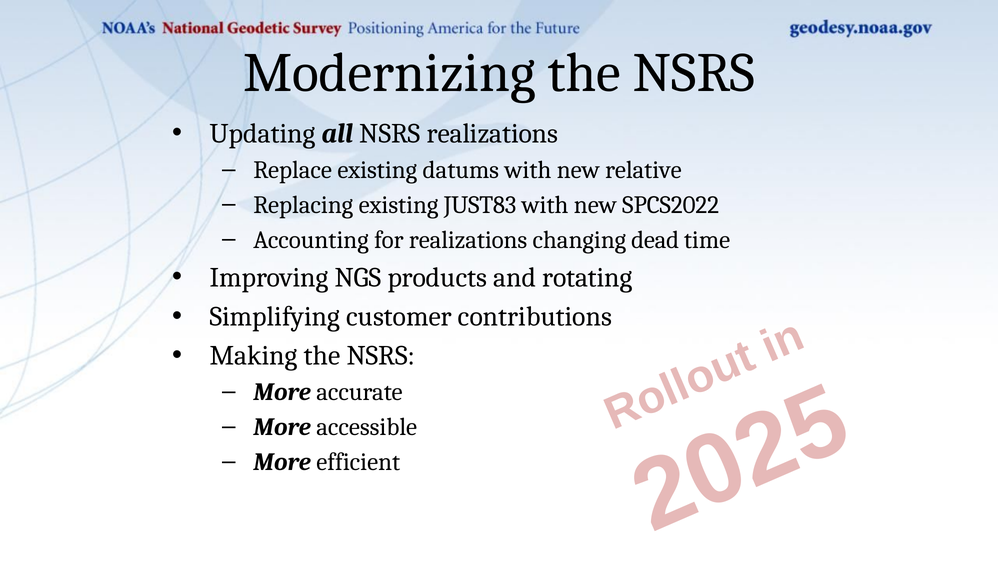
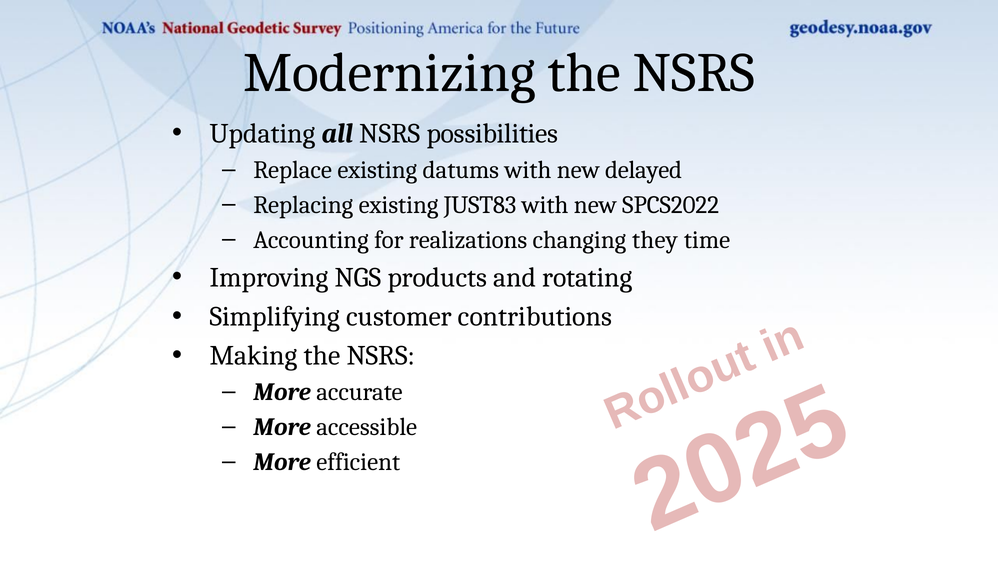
NSRS realizations: realizations -> possibilities
relative: relative -> delayed
dead: dead -> they
